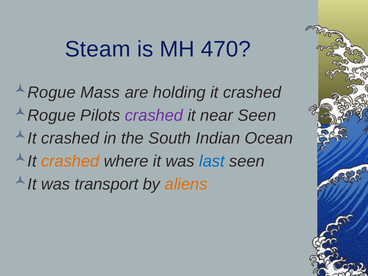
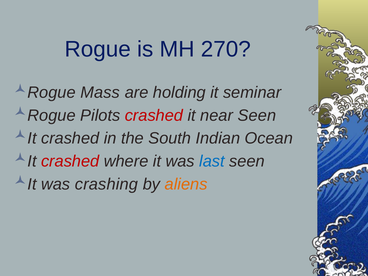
Steam: Steam -> Rogue
470: 470 -> 270
it crashed: crashed -> seminar
crashed at (154, 115) colour: purple -> red
crashed at (70, 161) colour: orange -> red
transport: transport -> crashing
